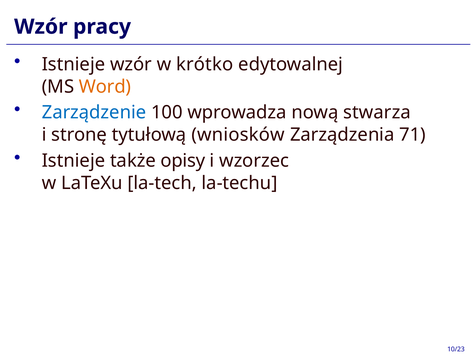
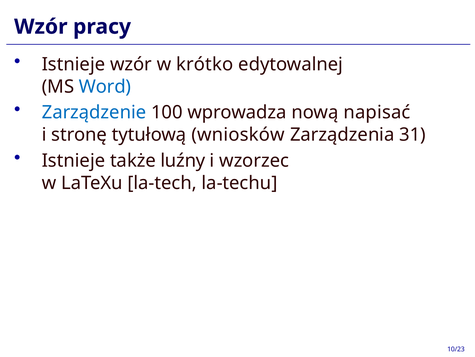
Word colour: orange -> blue
stwarza: stwarza -> napisać
71: 71 -> 31
opisy: opisy -> luźny
